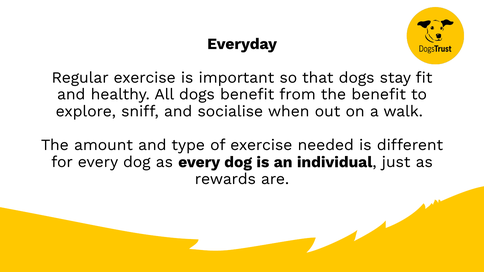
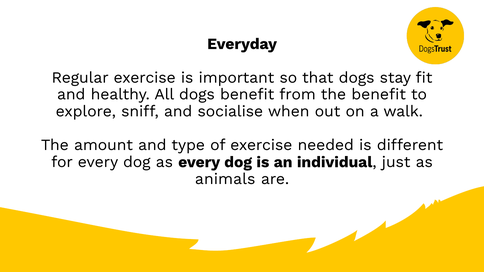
rewards: rewards -> animals
